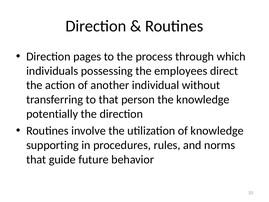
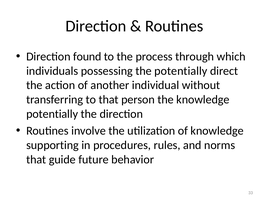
pages: pages -> found
the employees: employees -> potentially
